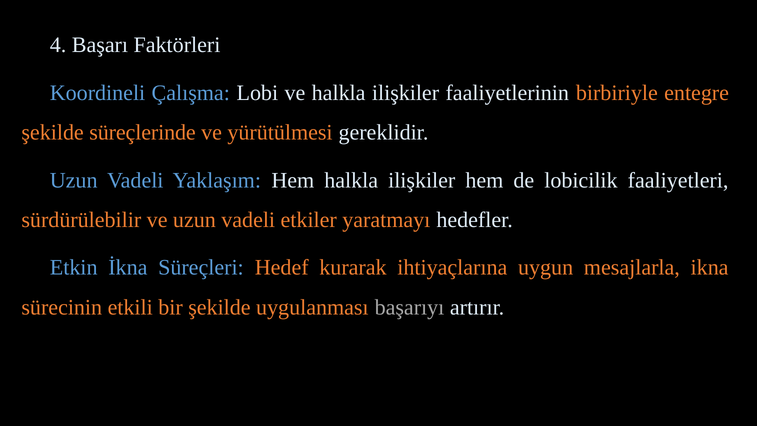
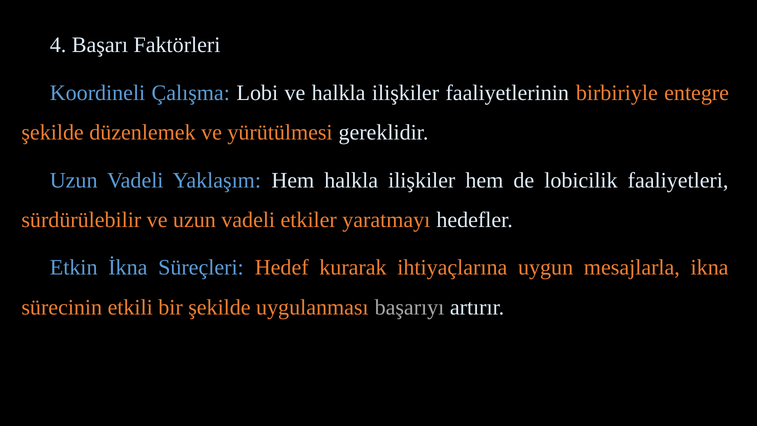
süreçlerinde: süreçlerinde -> düzenlemek
